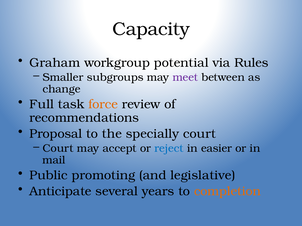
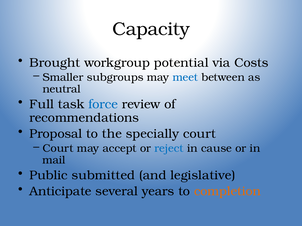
Graham: Graham -> Brought
Rules: Rules -> Costs
meet colour: purple -> blue
change: change -> neutral
force colour: orange -> blue
easier: easier -> cause
promoting: promoting -> submitted
